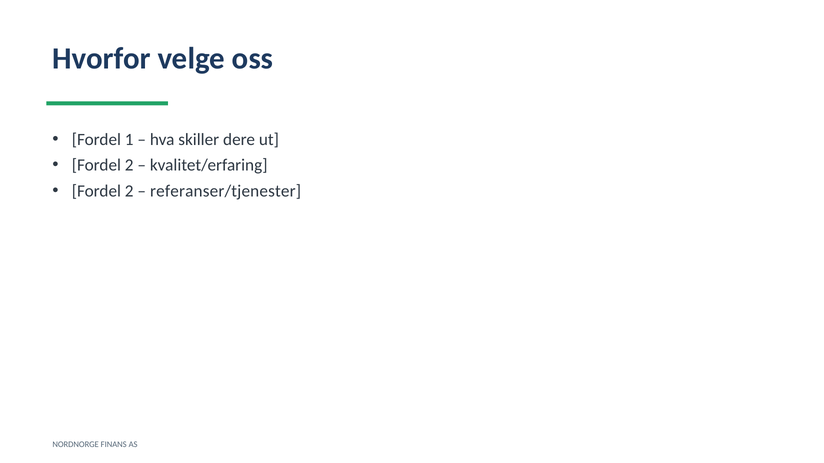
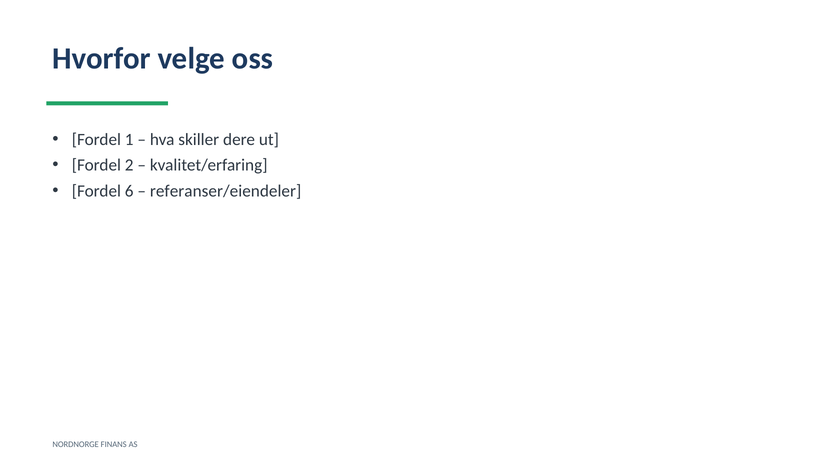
2 at (129, 191): 2 -> 6
referanser/tjenester: referanser/tjenester -> referanser/eiendeler
